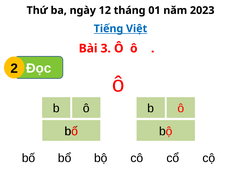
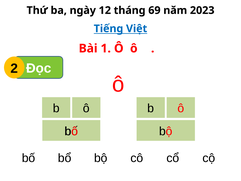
01: 01 -> 69
3: 3 -> 1
